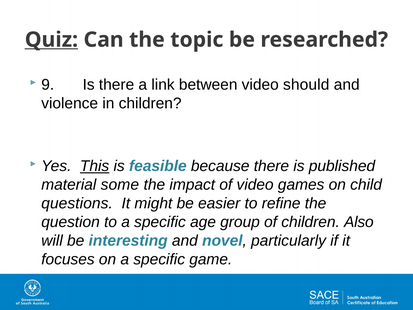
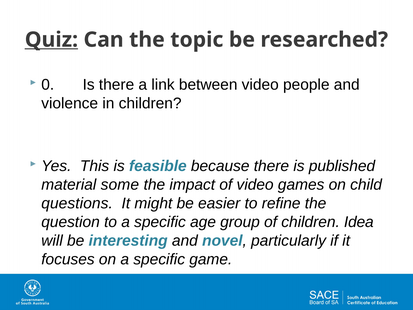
9: 9 -> 0
should: should -> people
This underline: present -> none
Also: Also -> Idea
